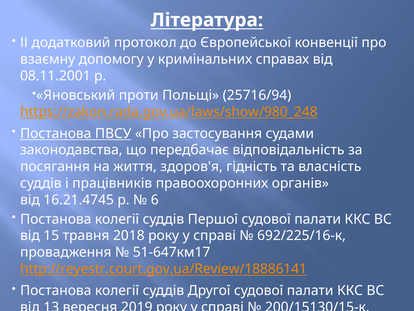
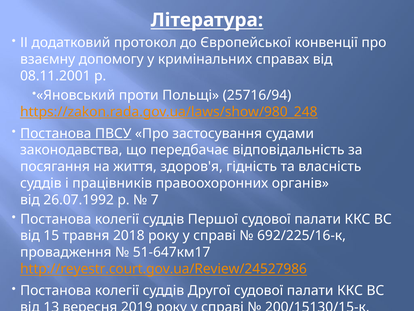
16.21.4745: 16.21.4745 -> 26.07.1992
6: 6 -> 7
http://reyestr.court.gov.ua/Review/18886141: http://reyestr.court.gov.ua/Review/18886141 -> http://reyestr.court.gov.ua/Review/24527986
